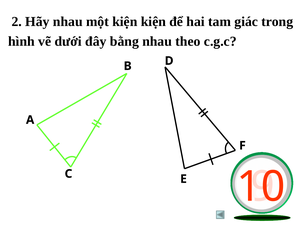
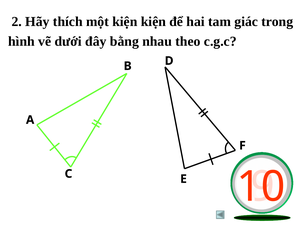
Hãy nhau: nhau -> thích
